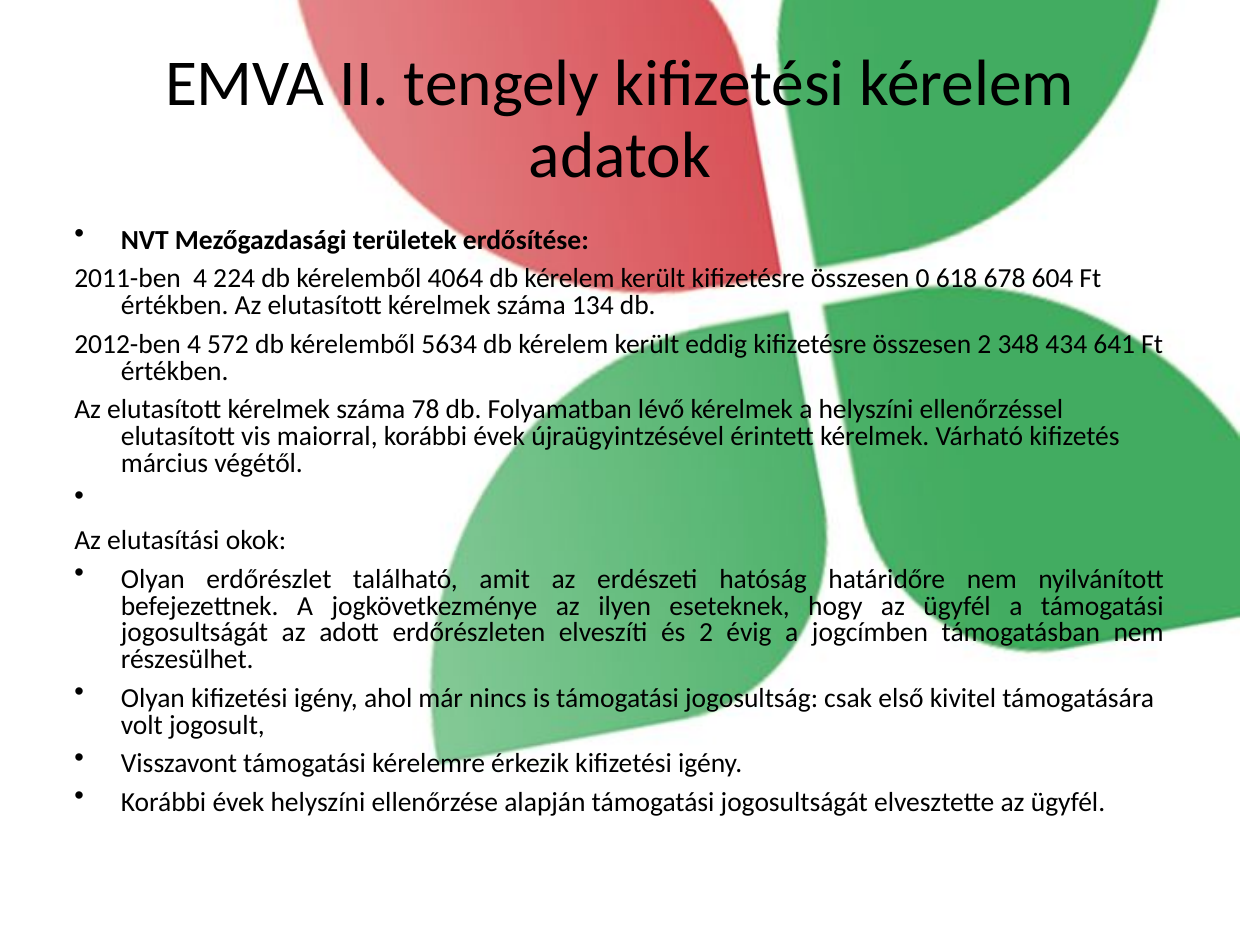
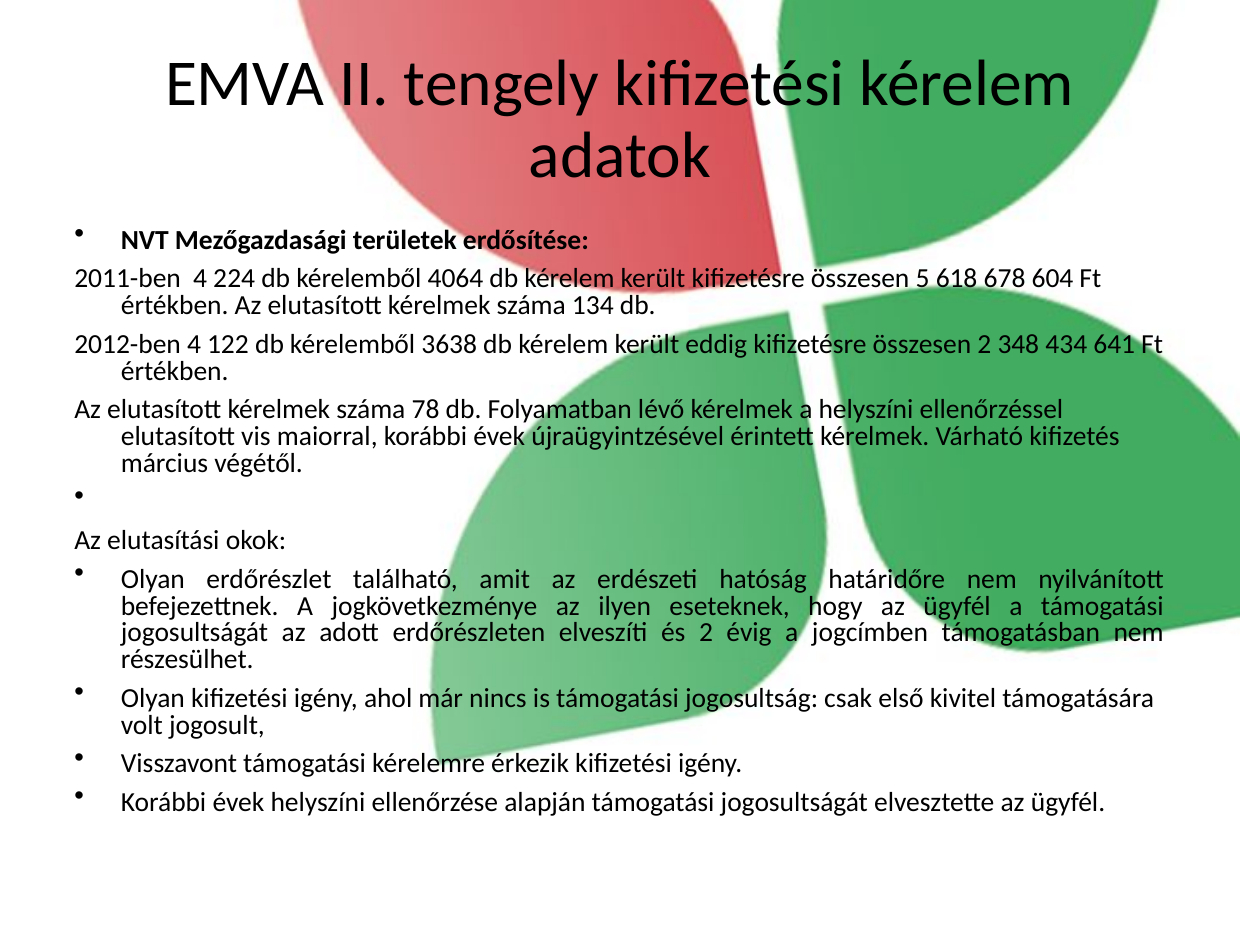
0: 0 -> 5
572: 572 -> 122
5634: 5634 -> 3638
